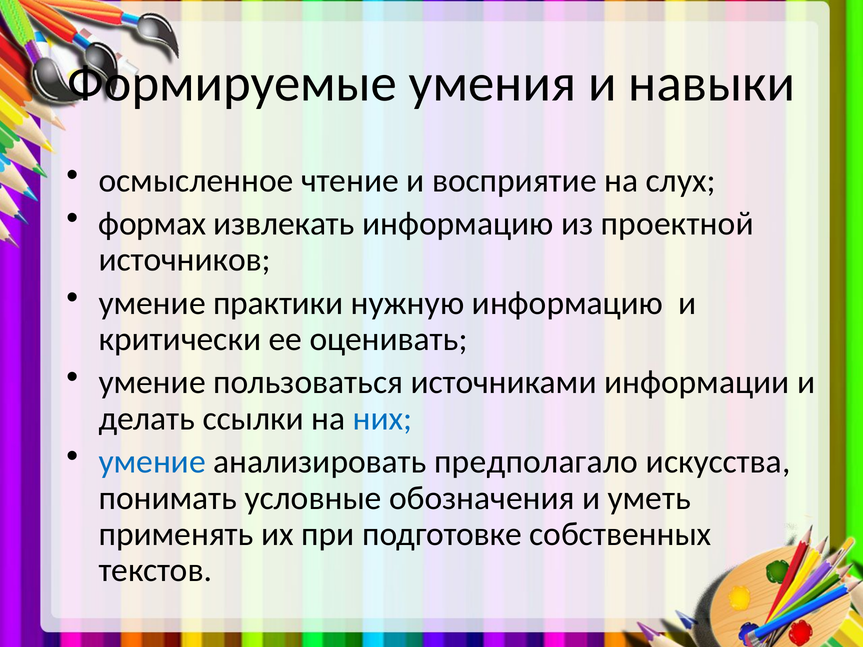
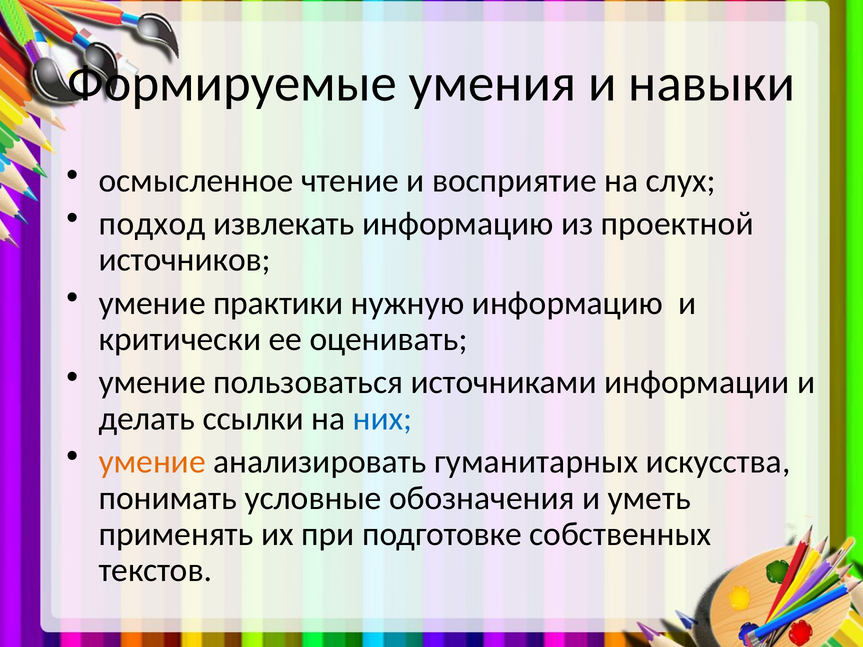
формах: формах -> подход
умение at (152, 462) colour: blue -> orange
предполагало: предполагало -> гуманитарных
